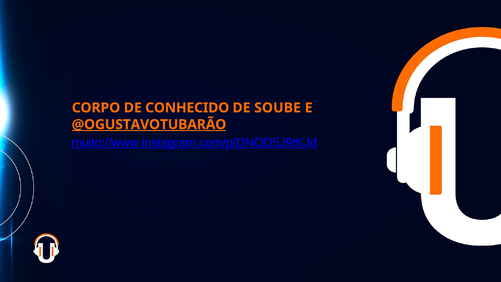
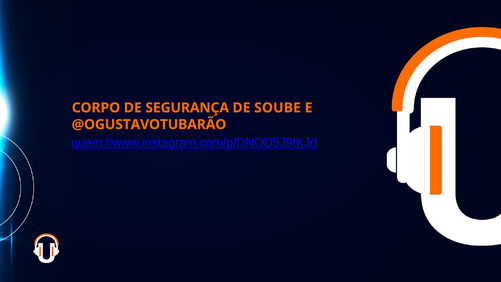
CONHECIDO: CONHECIDO -> SEGURANÇA
@OGUSTAVOTUBARÃO underline: present -> none
muito://www.instagram.com/p/DNOD5J9tKJd: muito://www.instagram.com/p/DNOD5J9tKJd -> quem://www.instagram.com/p/DNOD5J9tKJd
